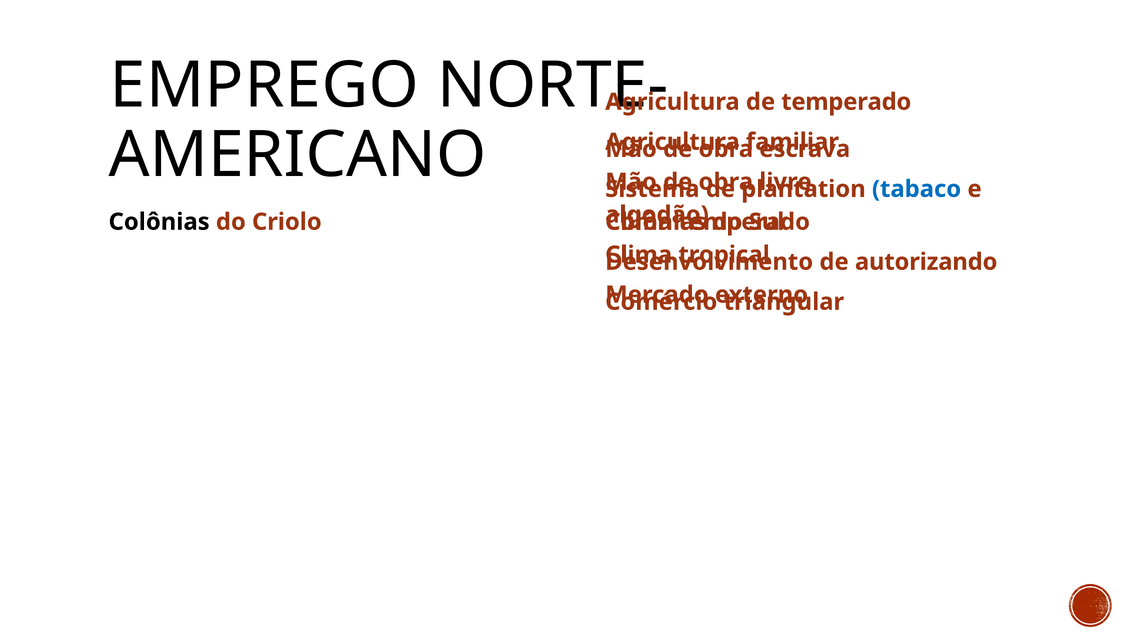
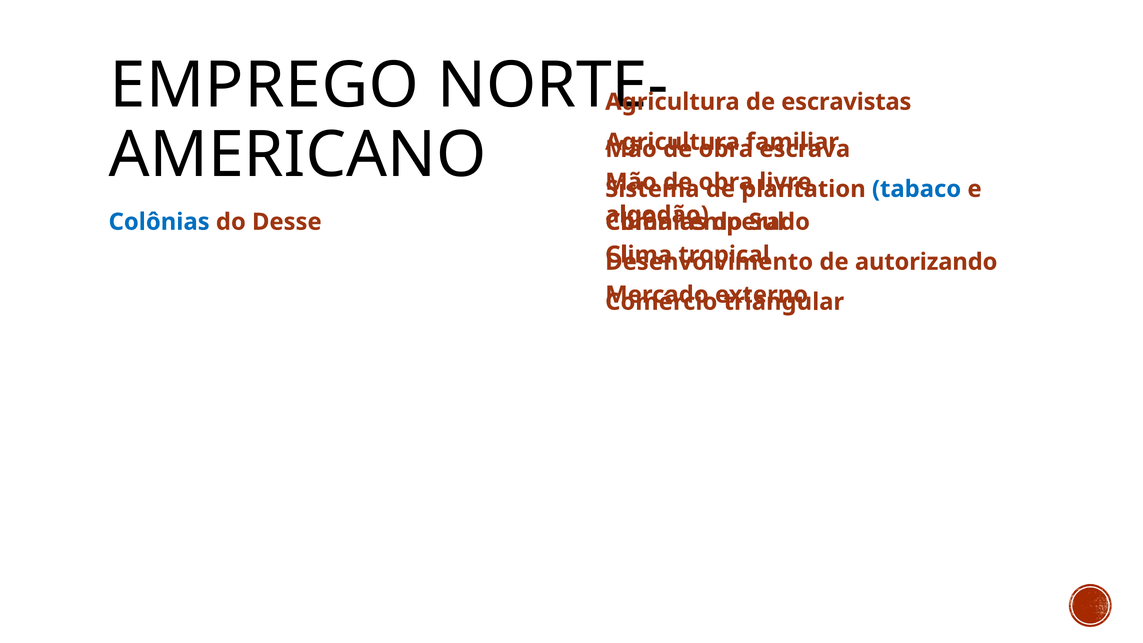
de temperado: temperado -> escravistas
Colônias at (159, 222) colour: black -> blue
Criolo: Criolo -> Desse
